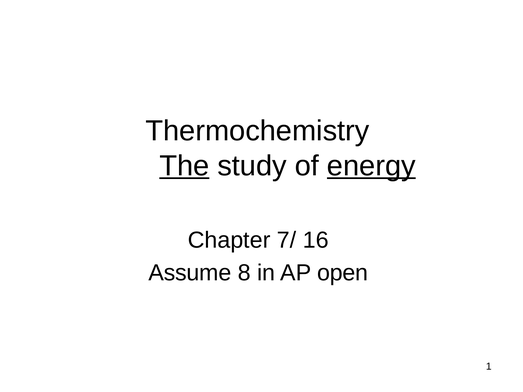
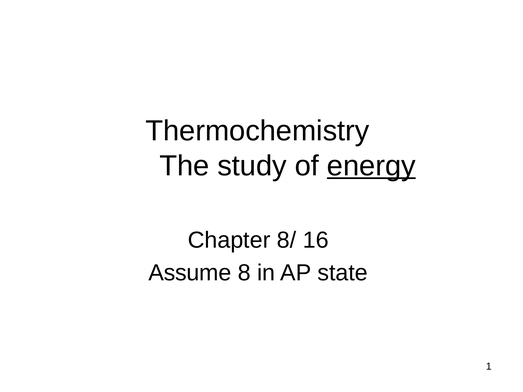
The underline: present -> none
7/: 7/ -> 8/
open: open -> state
